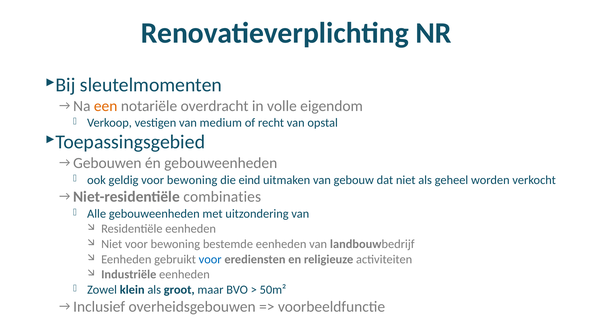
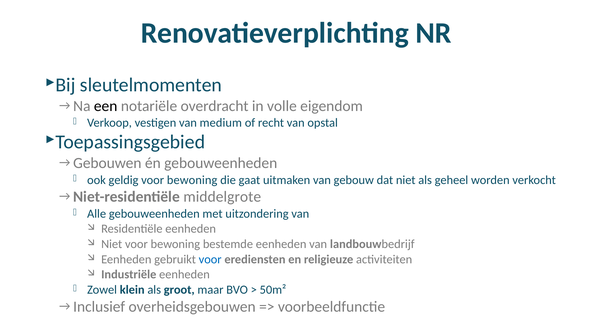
een colour: orange -> black
eind: eind -> gaat
combinaties: combinaties -> middelgrote
